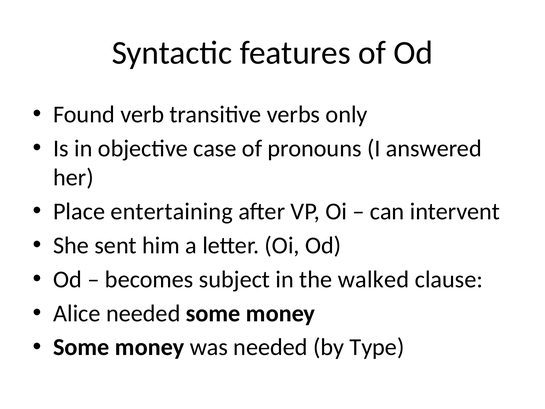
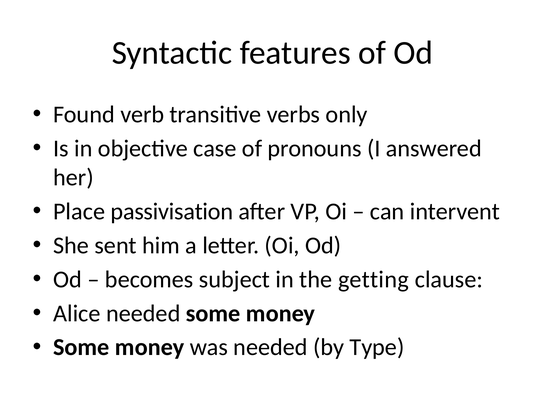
entertaining: entertaining -> passivisation
walked: walked -> getting
